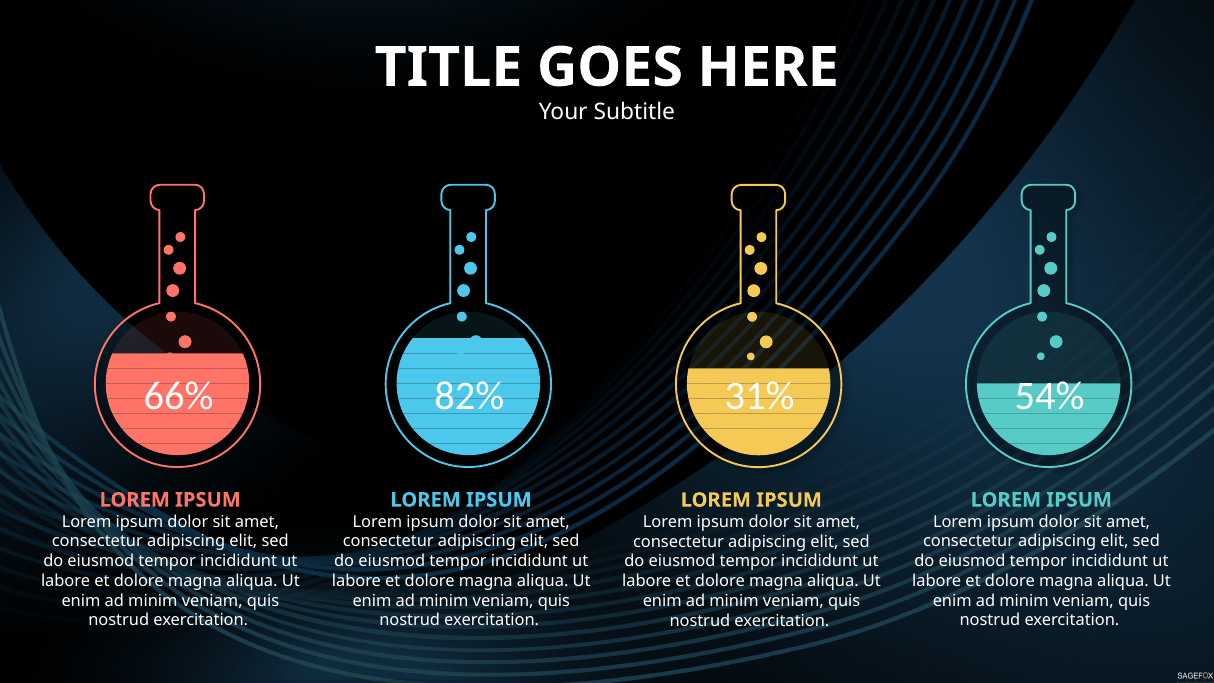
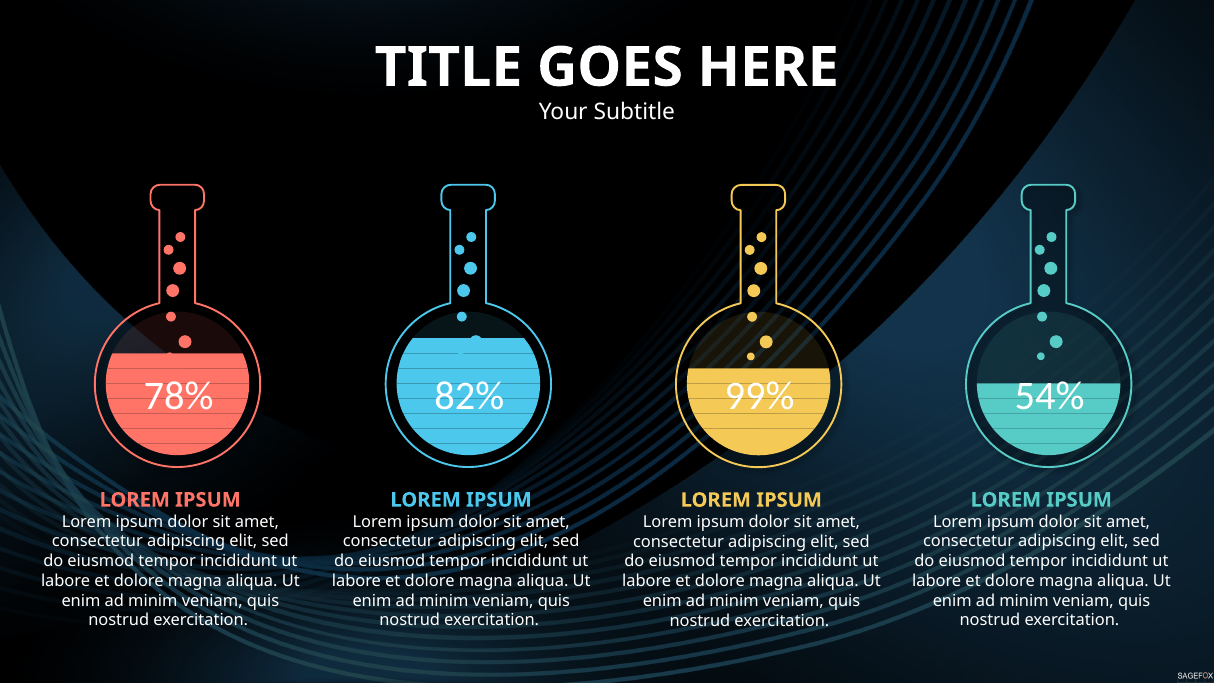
66%: 66% -> 78%
31%: 31% -> 99%
